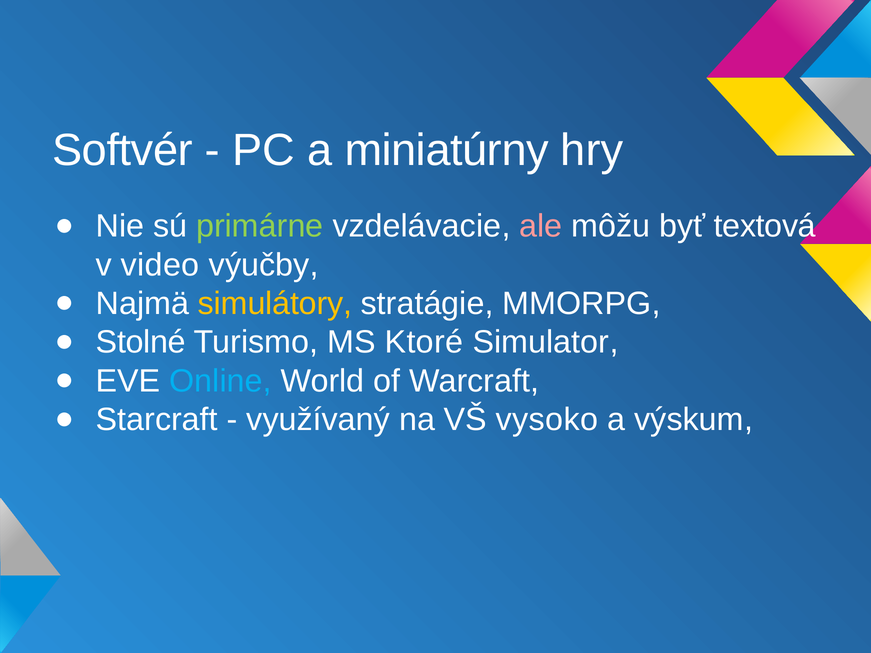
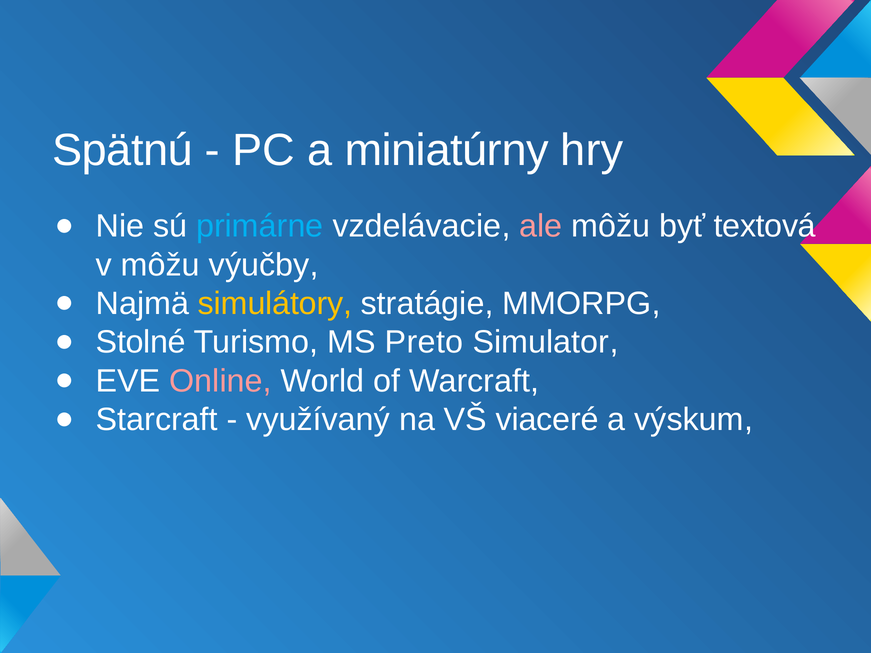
Softvér: Softvér -> Spätnú
primárne colour: light green -> light blue
v video: video -> môžu
Ktoré: Ktoré -> Preto
Online colour: light blue -> pink
vysoko: vysoko -> viaceré
